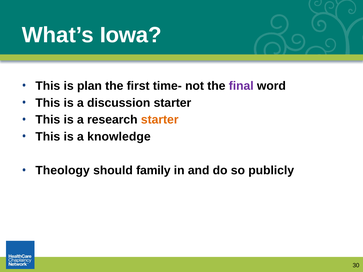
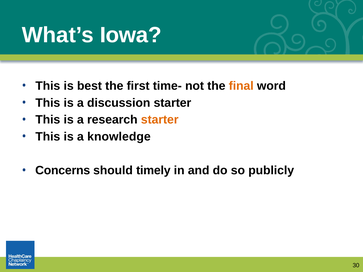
plan: plan -> best
final colour: purple -> orange
Theology: Theology -> Concerns
family: family -> timely
